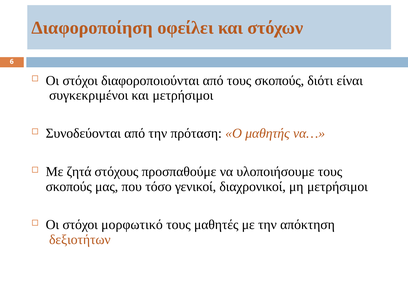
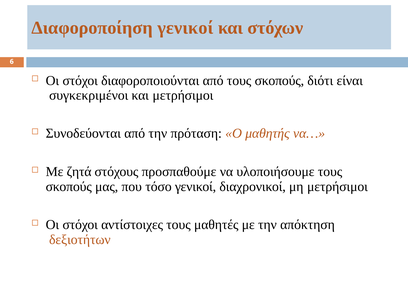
Διαφοροποίηση οφείλει: οφείλει -> γενικοί
μορφωτικό: μορφωτικό -> αντίστοιχες
